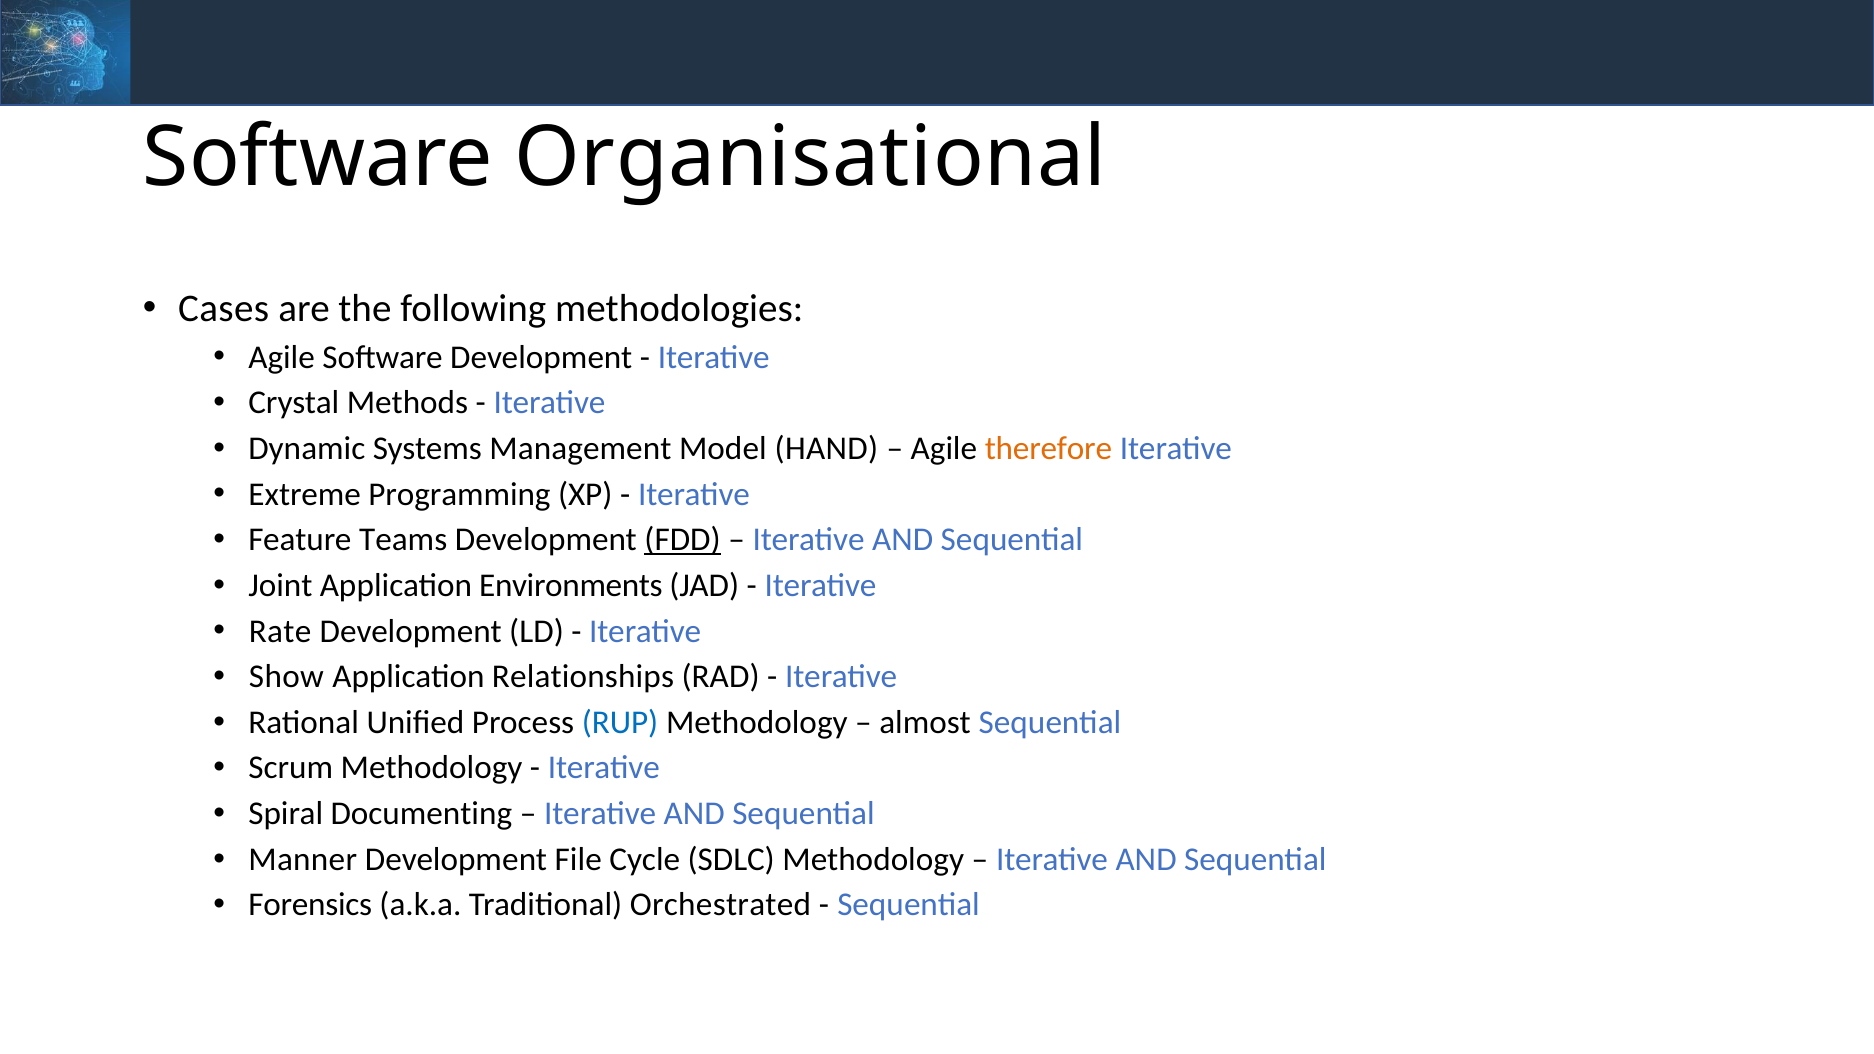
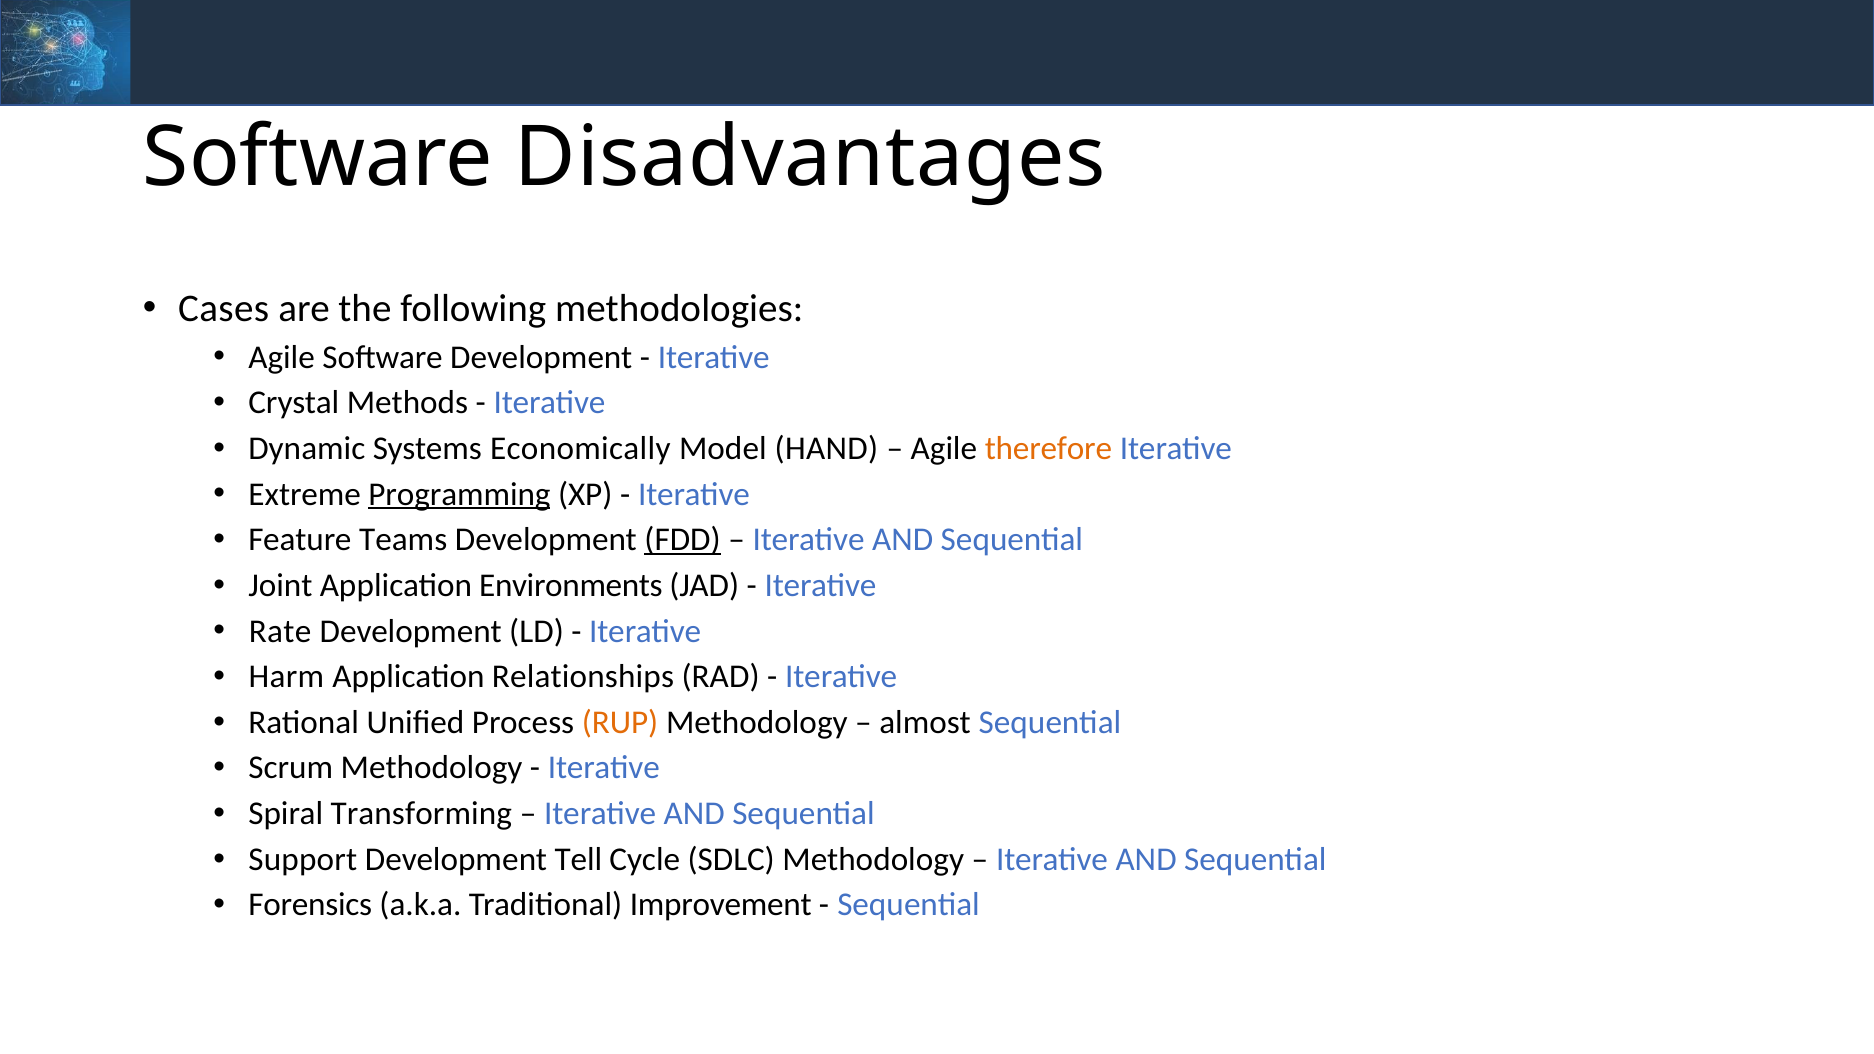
Organisational: Organisational -> Disadvantages
Management: Management -> Economically
Programming underline: none -> present
Show: Show -> Harm
RUP colour: blue -> orange
Documenting: Documenting -> Transforming
Manner: Manner -> Support
File: File -> Tell
Orchestrated: Orchestrated -> Improvement
